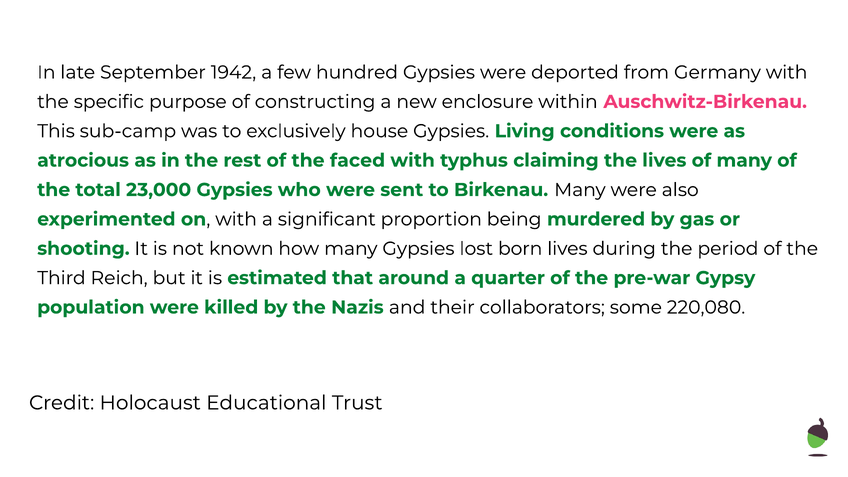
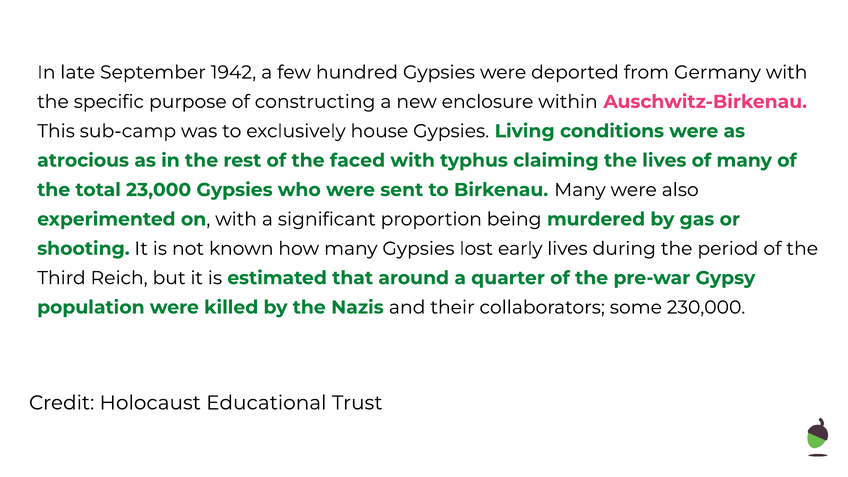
born: born -> early
220,080: 220,080 -> 230,000
